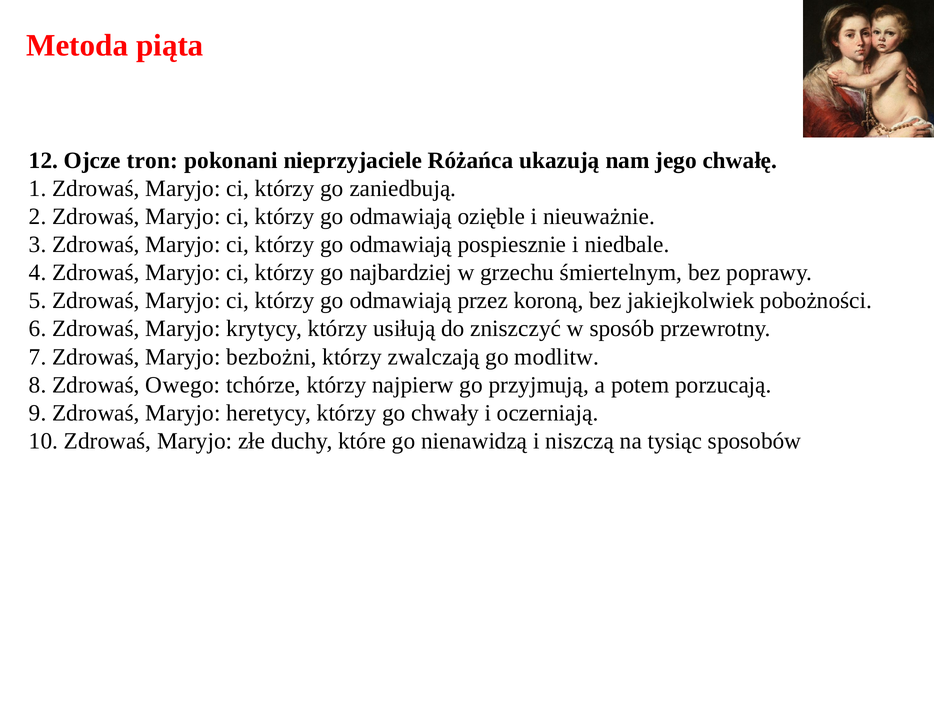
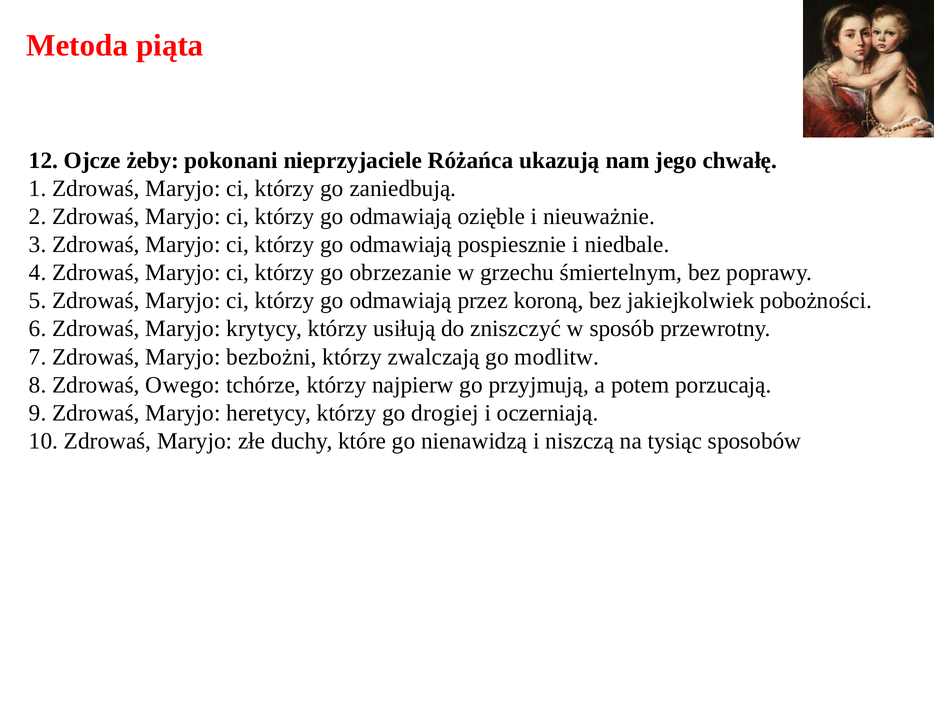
tron: tron -> żeby
najbardziej: najbardziej -> obrzezanie
chwały: chwały -> drogiej
